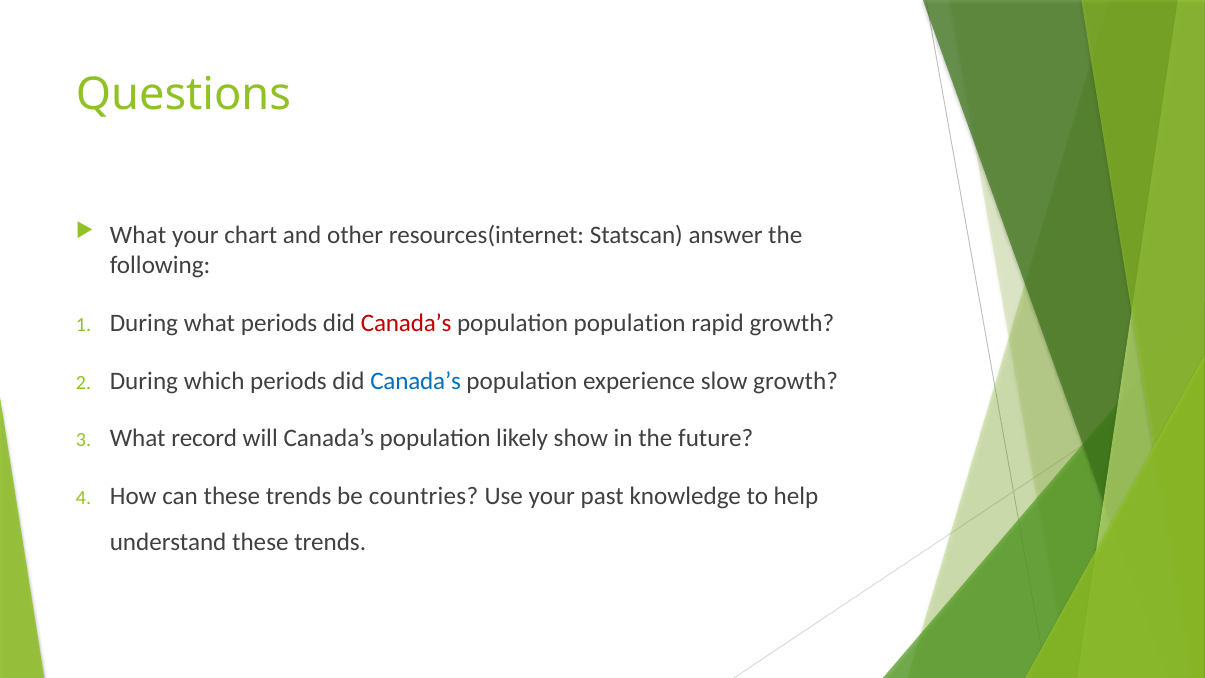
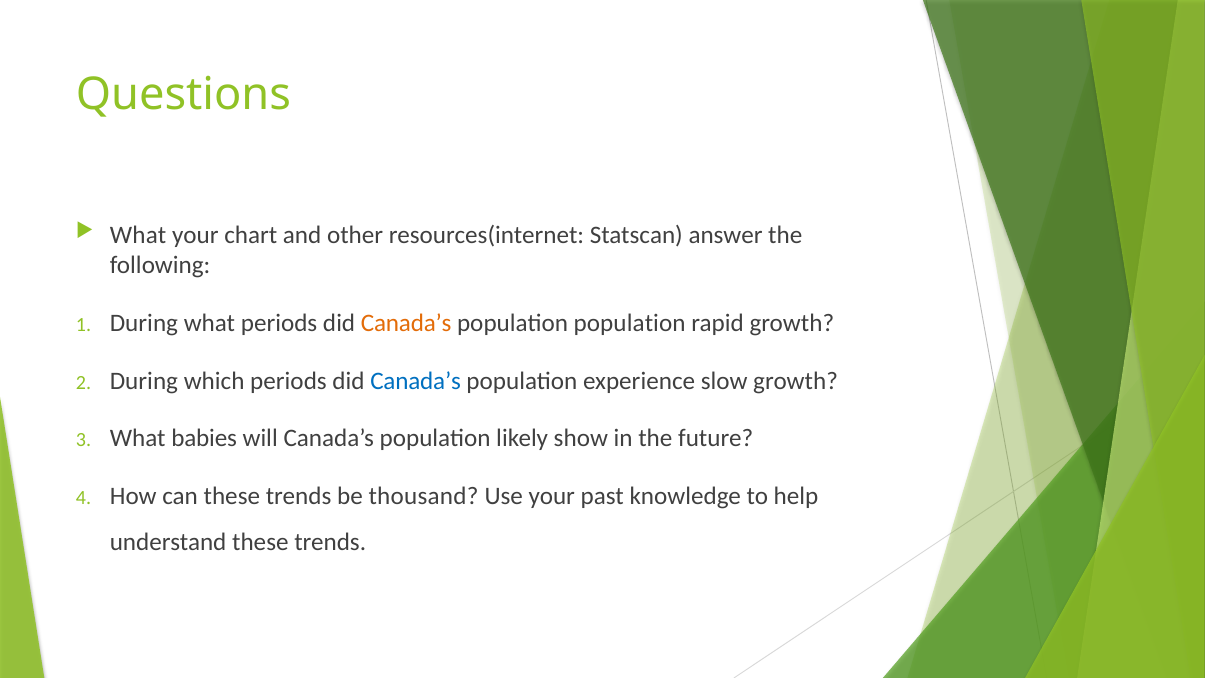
Canada’s at (406, 323) colour: red -> orange
record: record -> babies
countries: countries -> thousand
